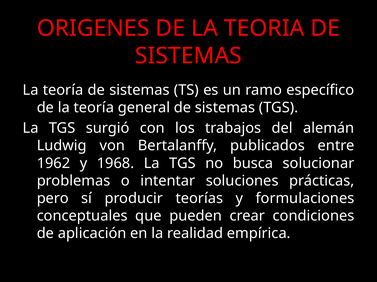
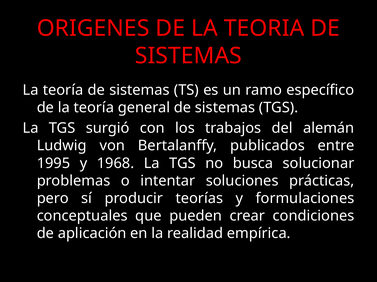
1962: 1962 -> 1995
